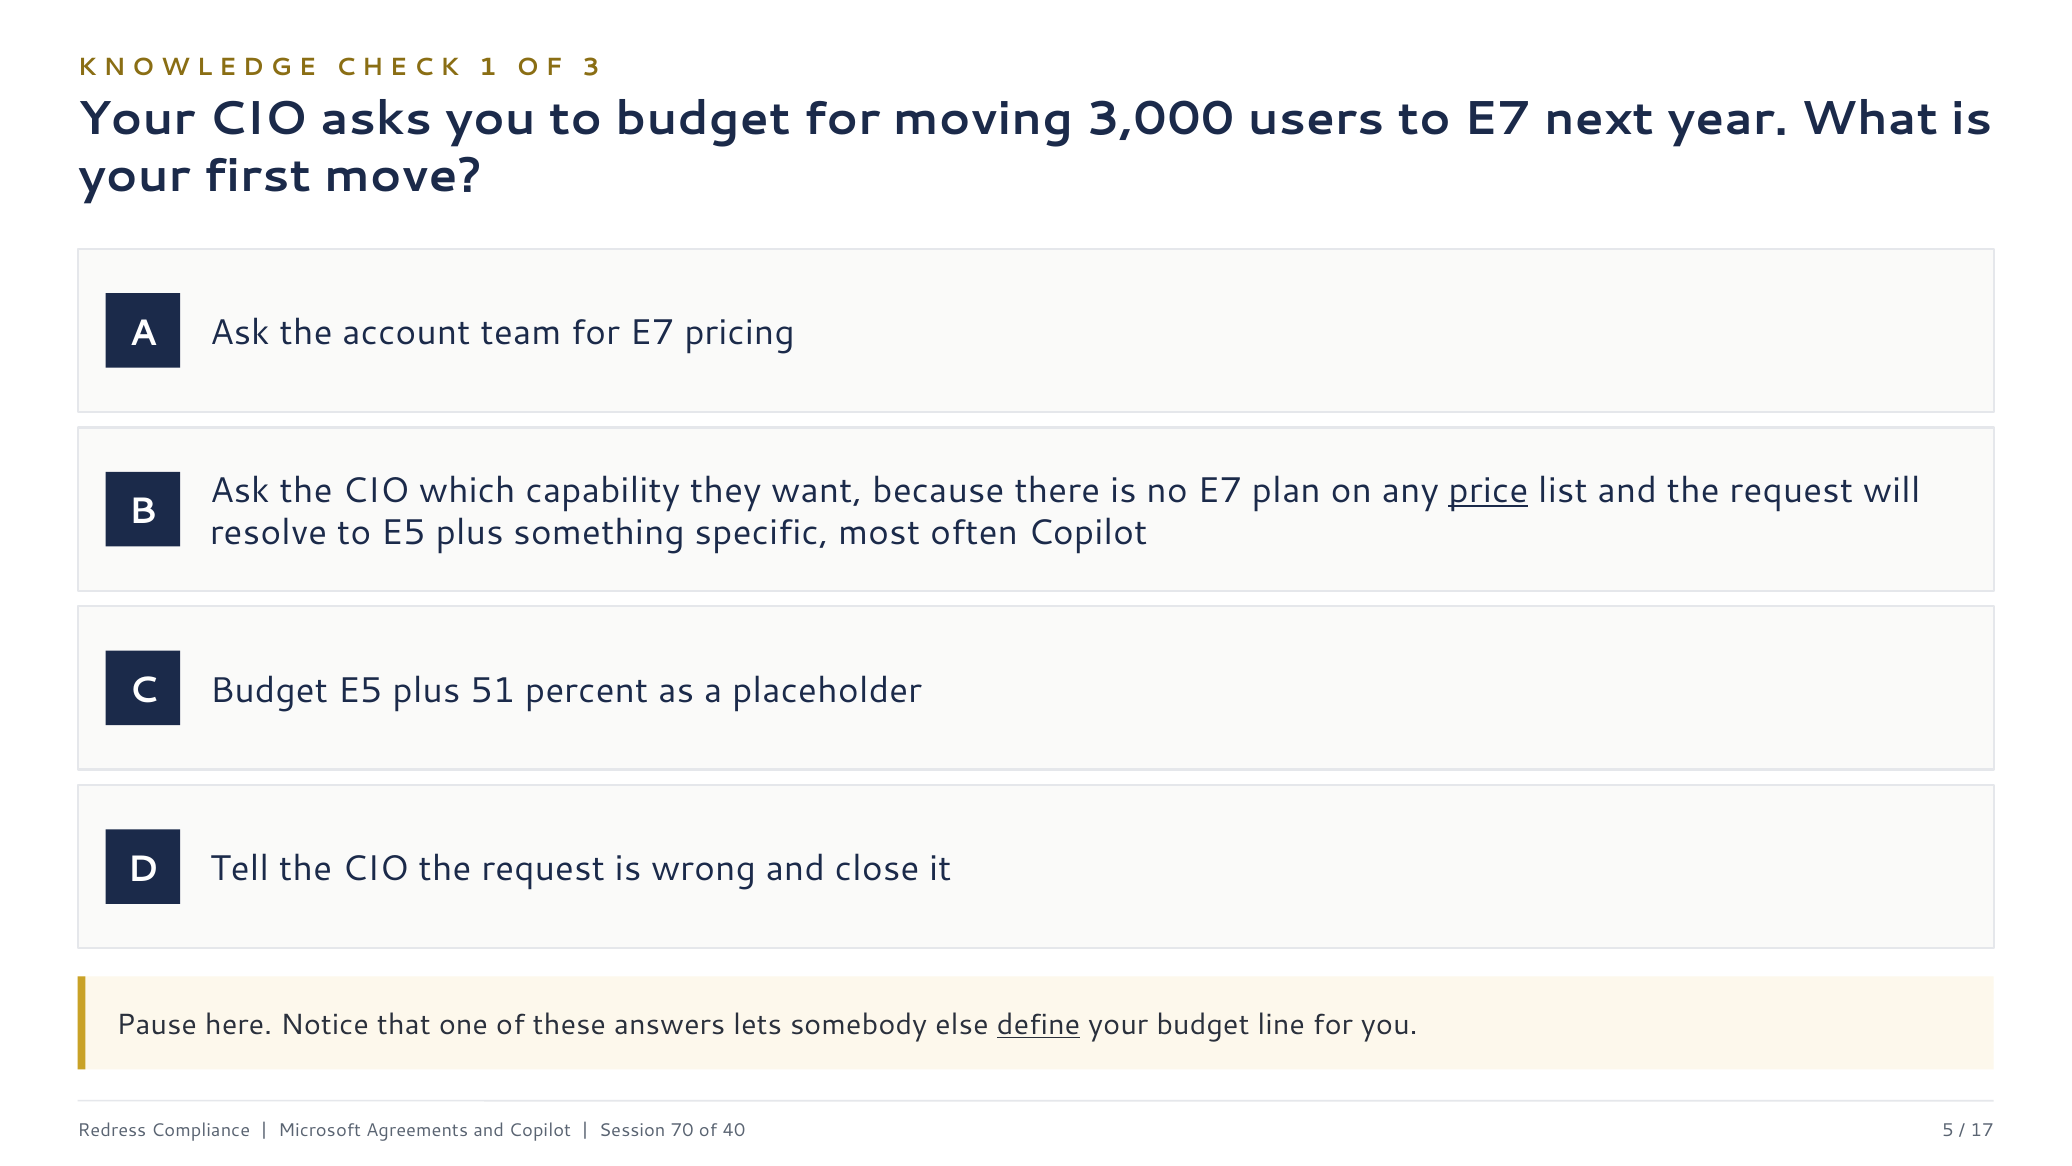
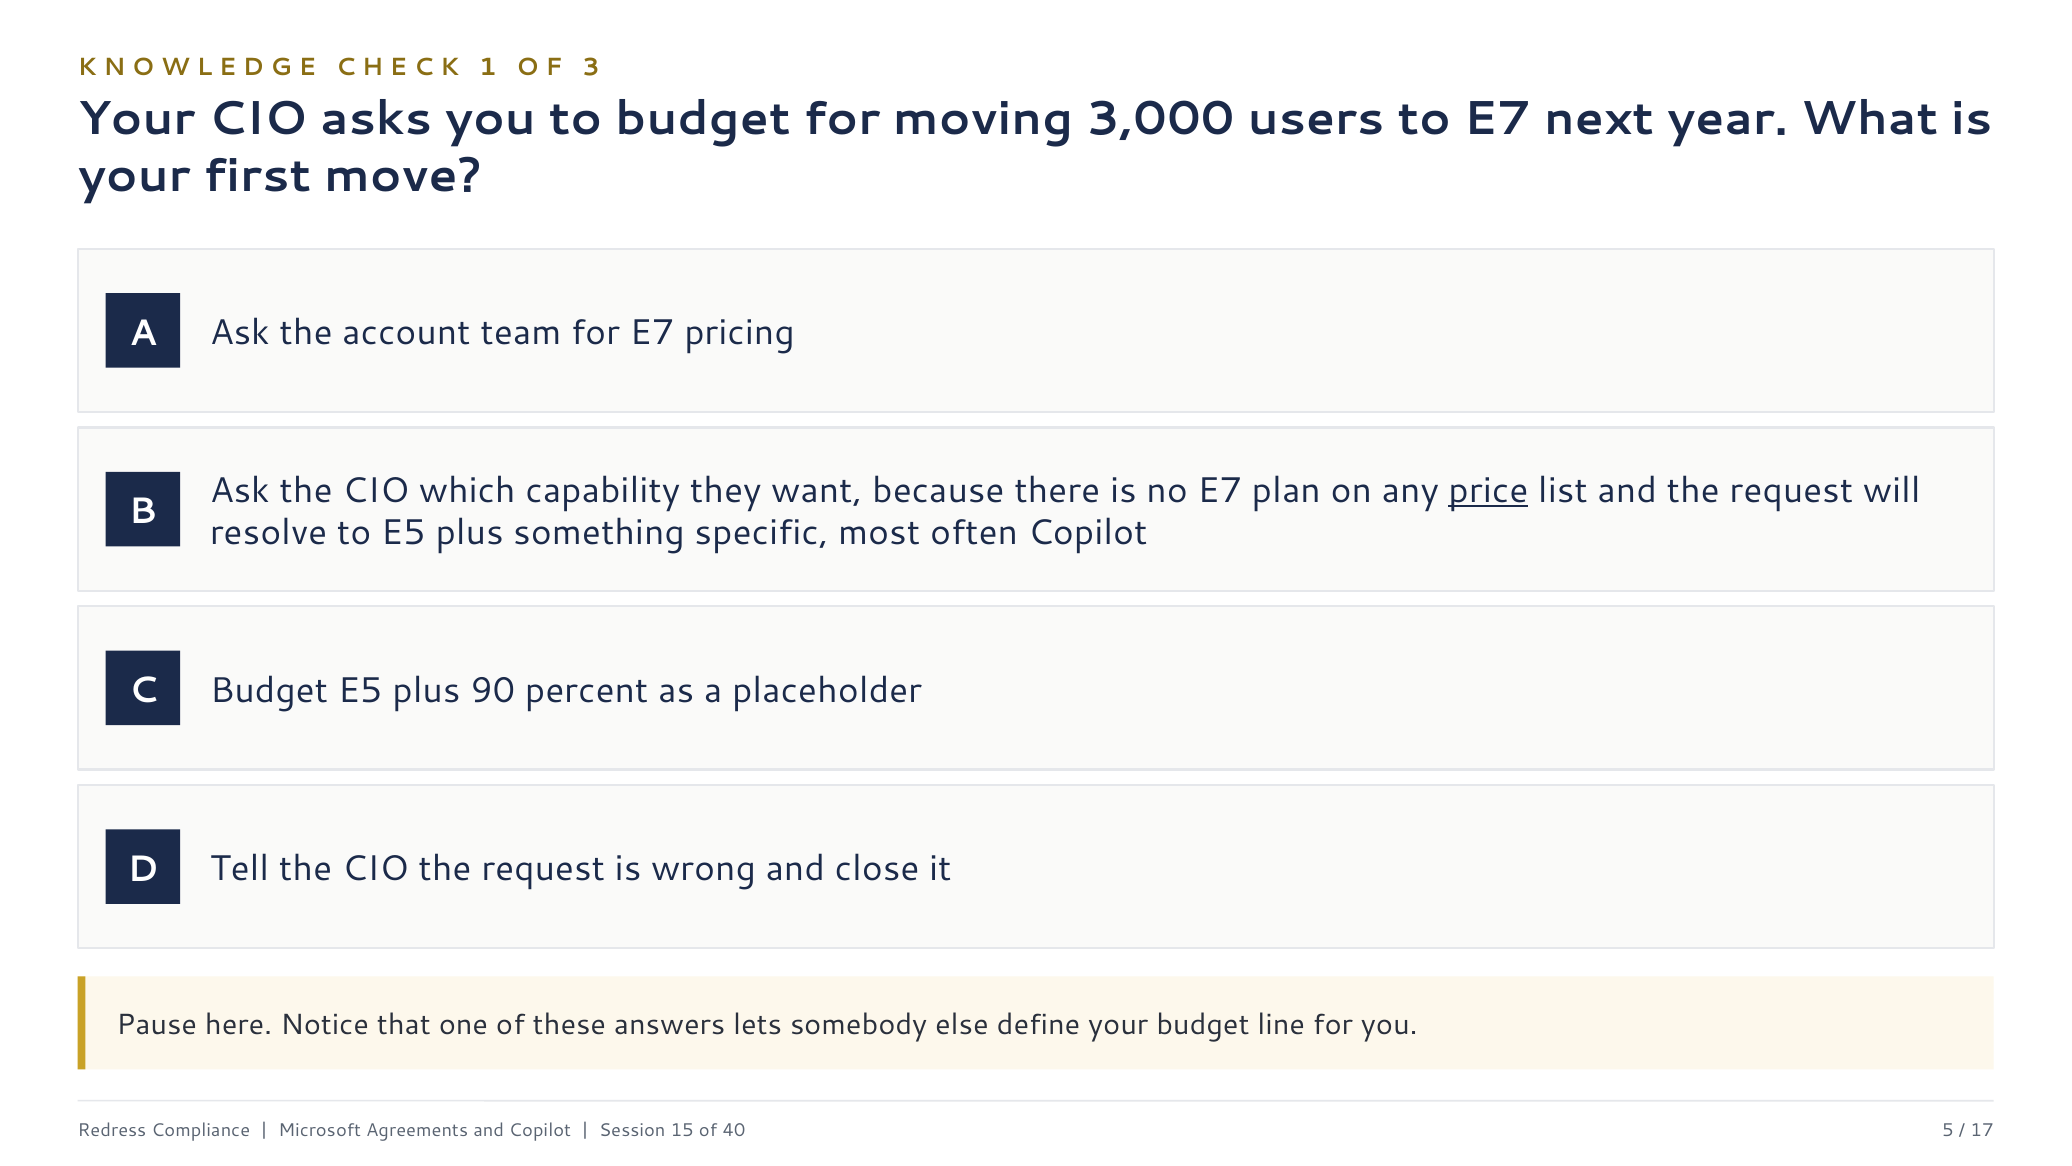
51: 51 -> 90
define underline: present -> none
70: 70 -> 15
